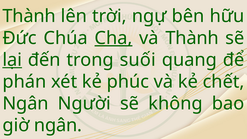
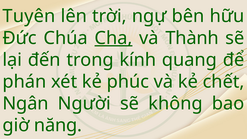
Thành at (29, 16): Thành -> Tuyên
lại underline: present -> none
suối: suối -> kính
giờ ngân: ngân -> năng
